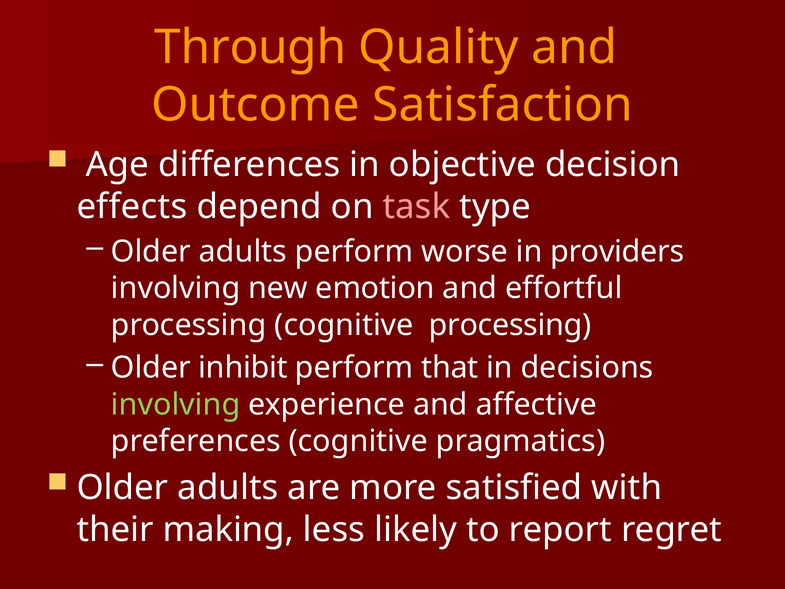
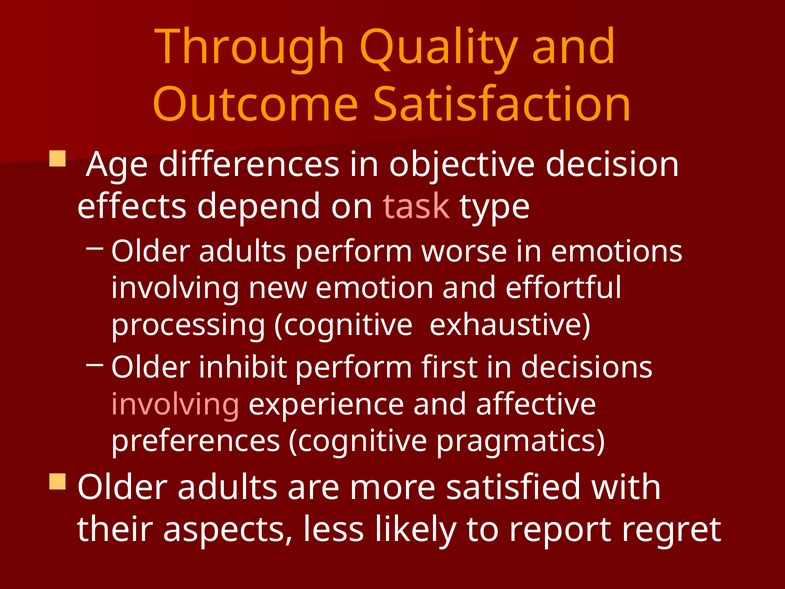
providers: providers -> emotions
cognitive processing: processing -> exhaustive
that: that -> first
involving at (176, 404) colour: light green -> pink
making: making -> aspects
